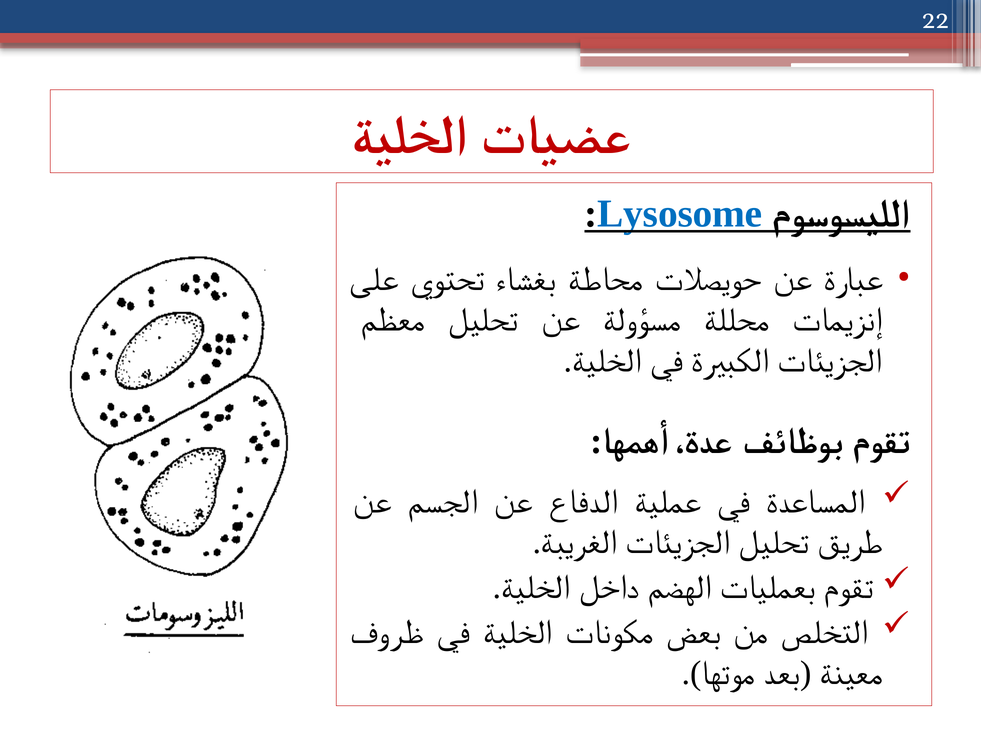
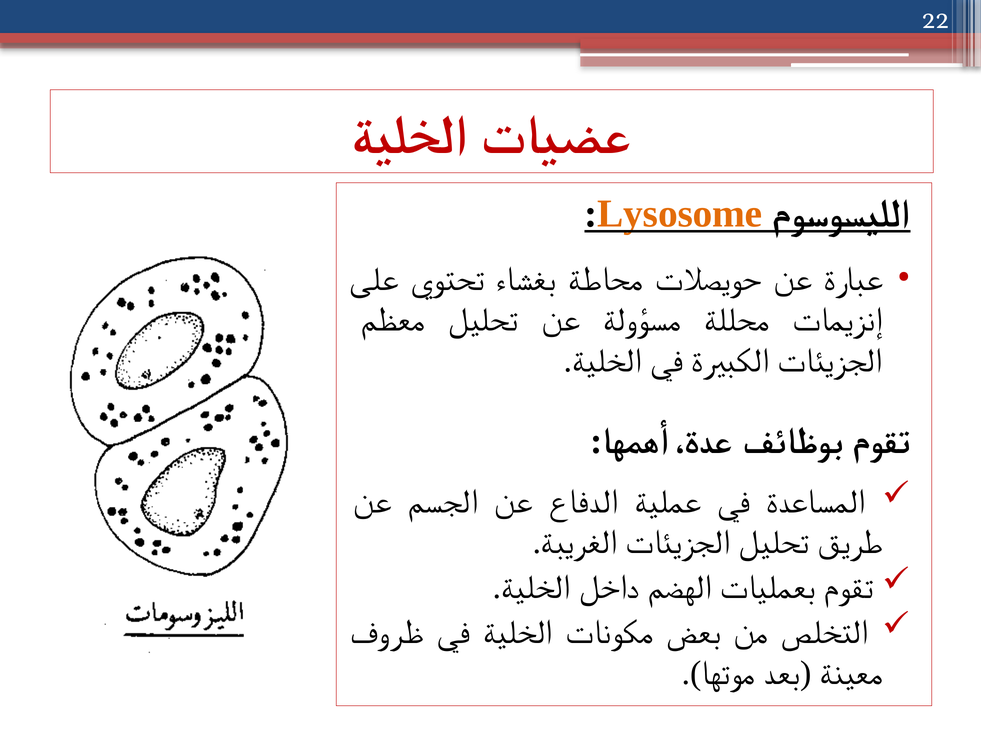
Lysosome colour: blue -> orange
